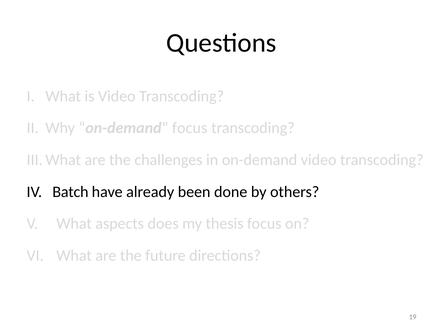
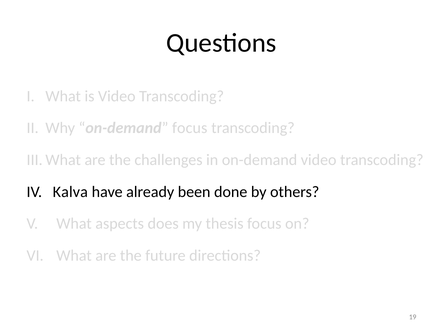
Batch: Batch -> Kalva
